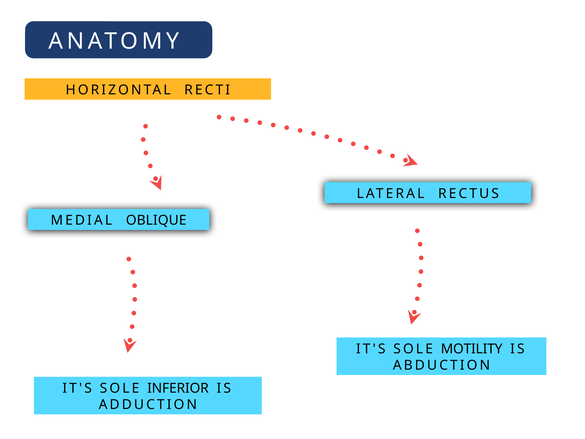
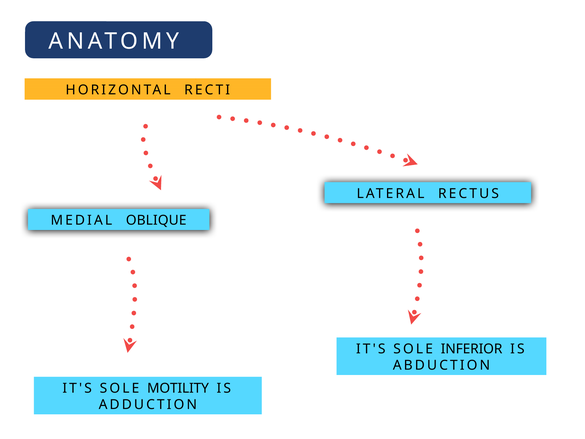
MOTILITY: MOTILITY -> INFERIOR
INFERIOR: INFERIOR -> MOTILITY
